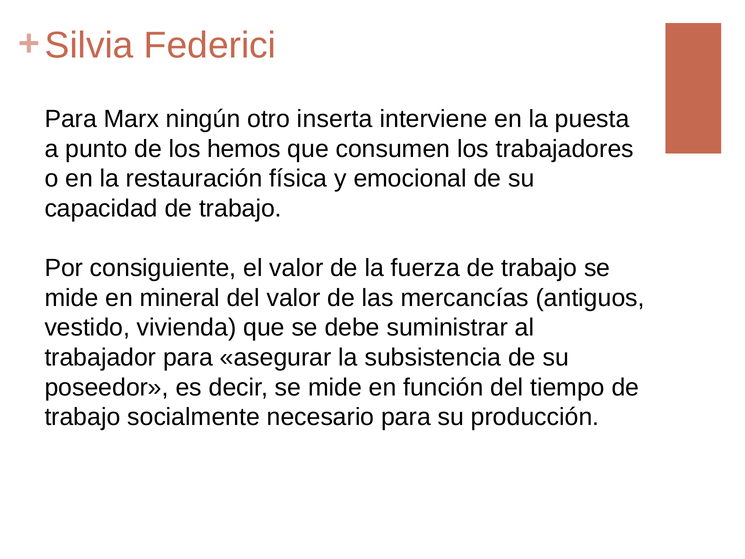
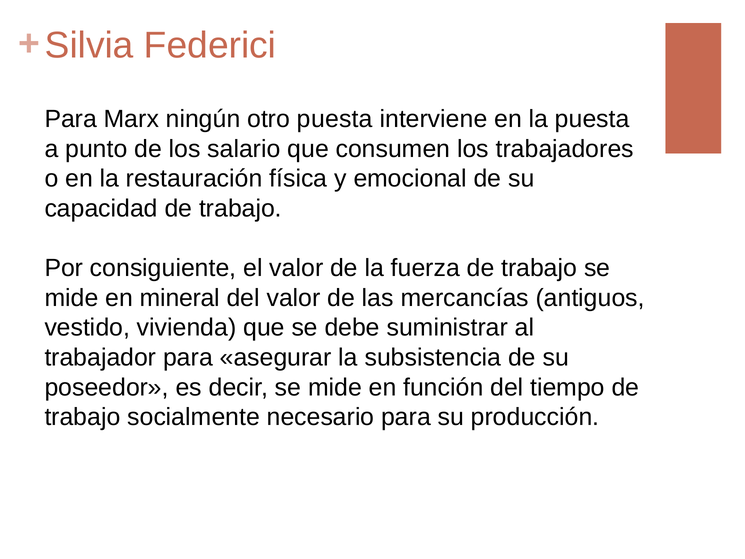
otro inserta: inserta -> puesta
hemos: hemos -> salario
